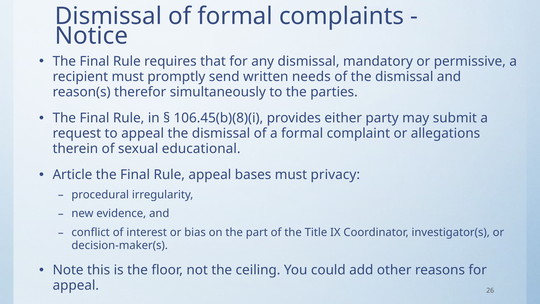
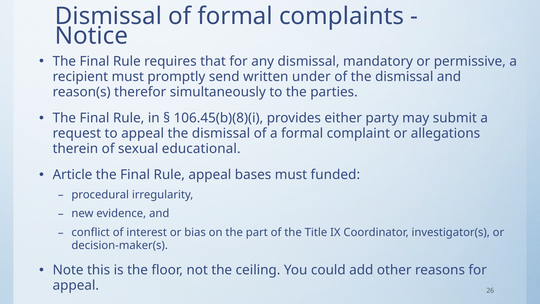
needs: needs -> under
privacy: privacy -> funded
